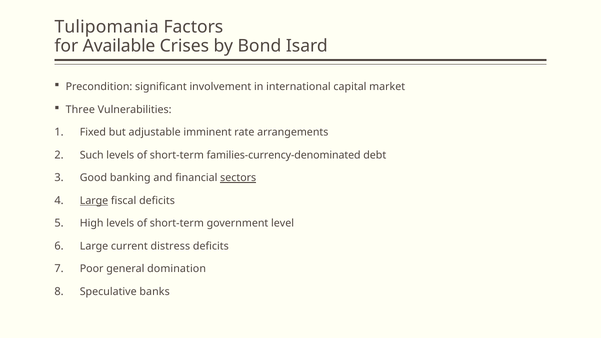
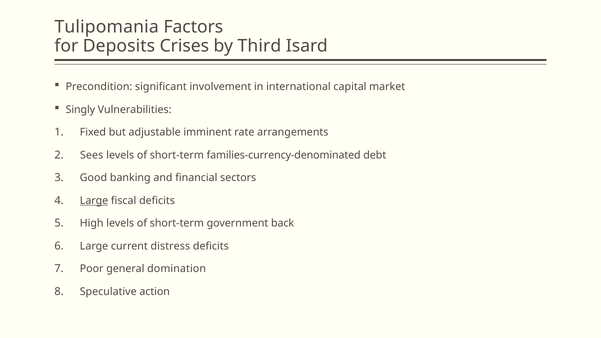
Available: Available -> Deposits
Bond: Bond -> Third
Three: Three -> Singly
Such: Such -> Sees
sectors underline: present -> none
level: level -> back
banks: banks -> action
